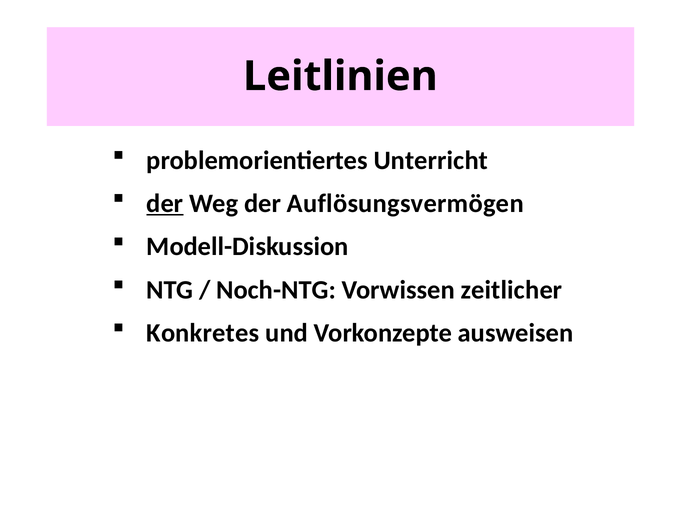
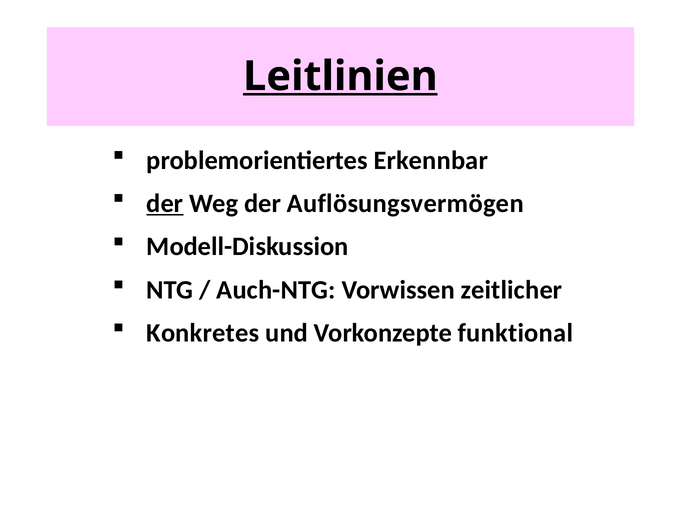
Leitlinien underline: none -> present
Unterricht: Unterricht -> Erkennbar
Noch-NTG: Noch-NTG -> Auch-NTG
ausweisen: ausweisen -> funktional
